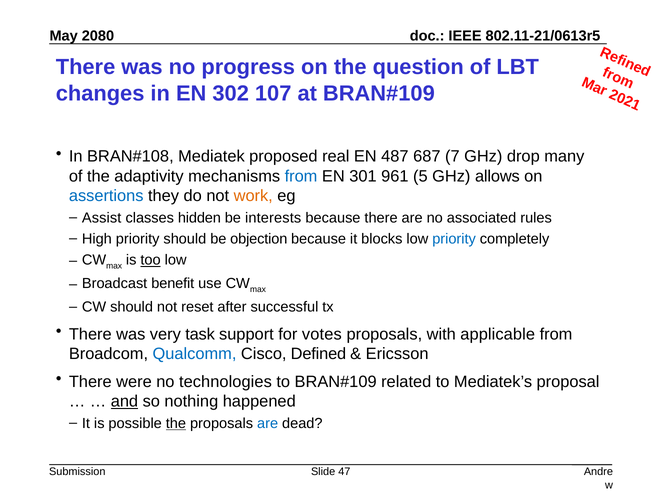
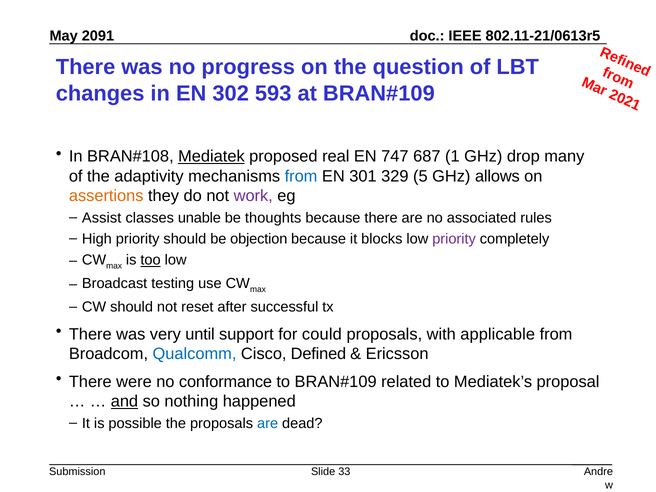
2080: 2080 -> 2091
107: 107 -> 593
Mediatek underline: none -> present
487: 487 -> 747
687 7: 7 -> 1
961: 961 -> 329
assertions colour: blue -> orange
work colour: orange -> purple
hidden: hidden -> unable
interests: interests -> thoughts
priority at (454, 239) colour: blue -> purple
benefit: benefit -> testing
task: task -> until
votes: votes -> could
technologies: technologies -> conformance
the at (176, 423) underline: present -> none
47: 47 -> 33
